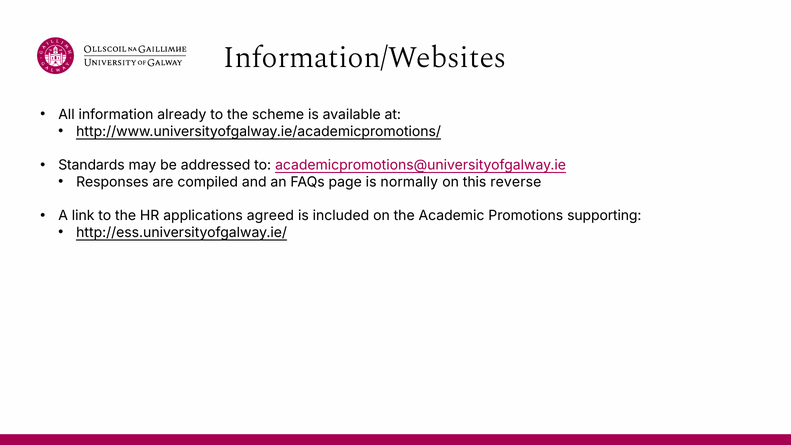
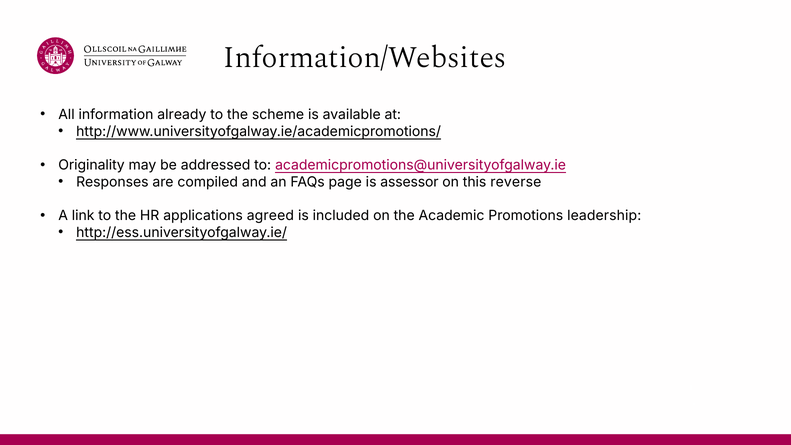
Standards: Standards -> Originality
normally: normally -> assessor
supporting: supporting -> leadership
